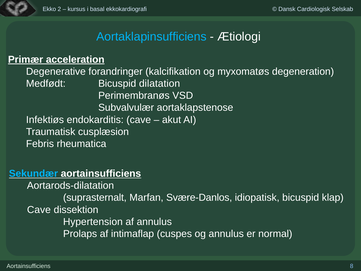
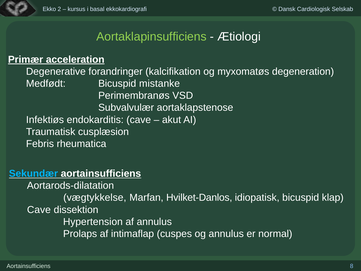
Aortaklapinsufficiens colour: light blue -> light green
dilatation: dilatation -> mistanke
suprasternalt: suprasternalt -> vægtykkelse
Svære-Danlos: Svære-Danlos -> Hvilket-Danlos
